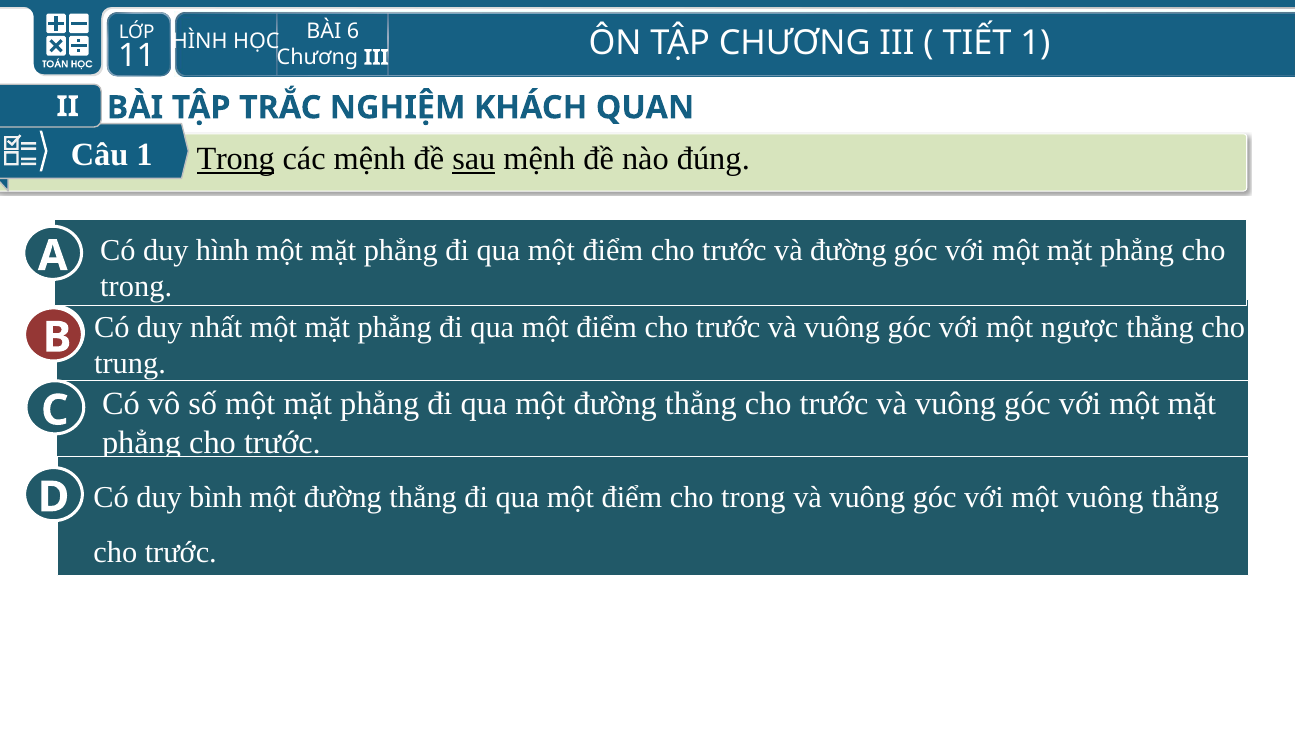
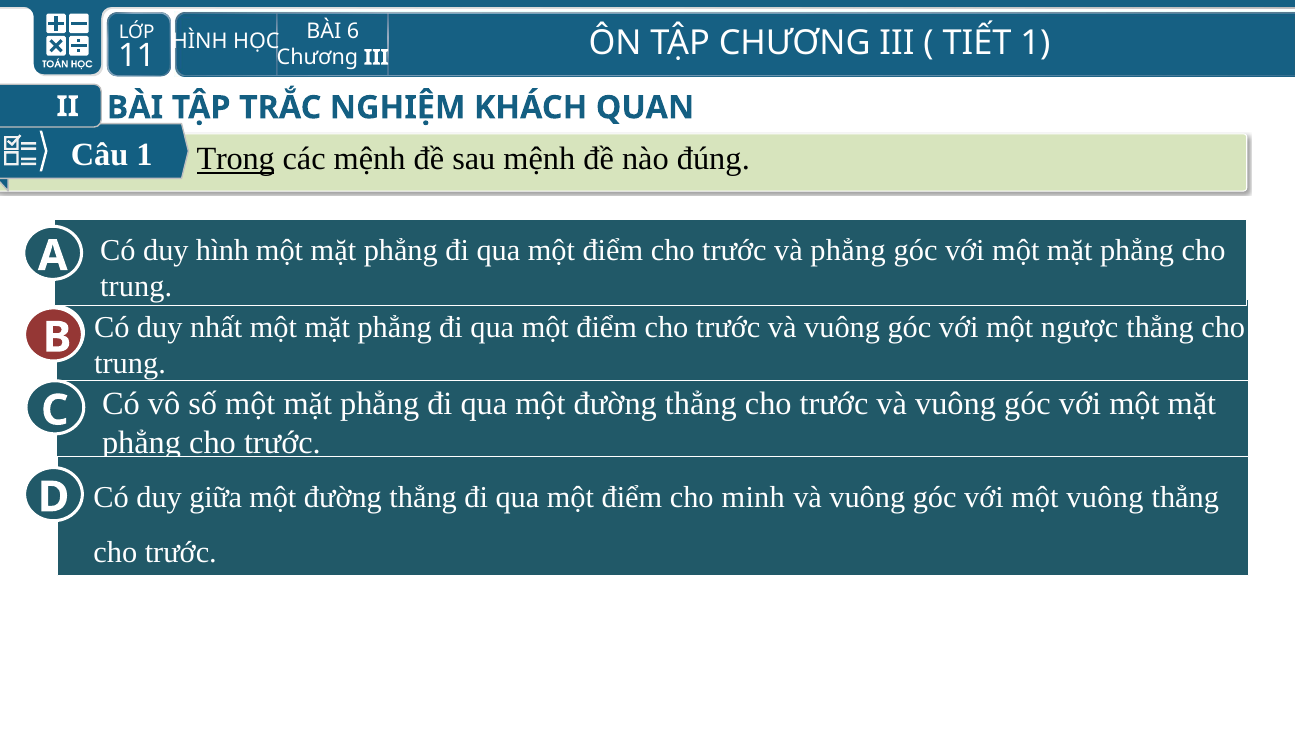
sau underline: present -> none
và đường: đường -> phẳng
trong at (136, 286): trong -> trung
bình: bình -> giữa
điểm cho trong: trong -> minh
